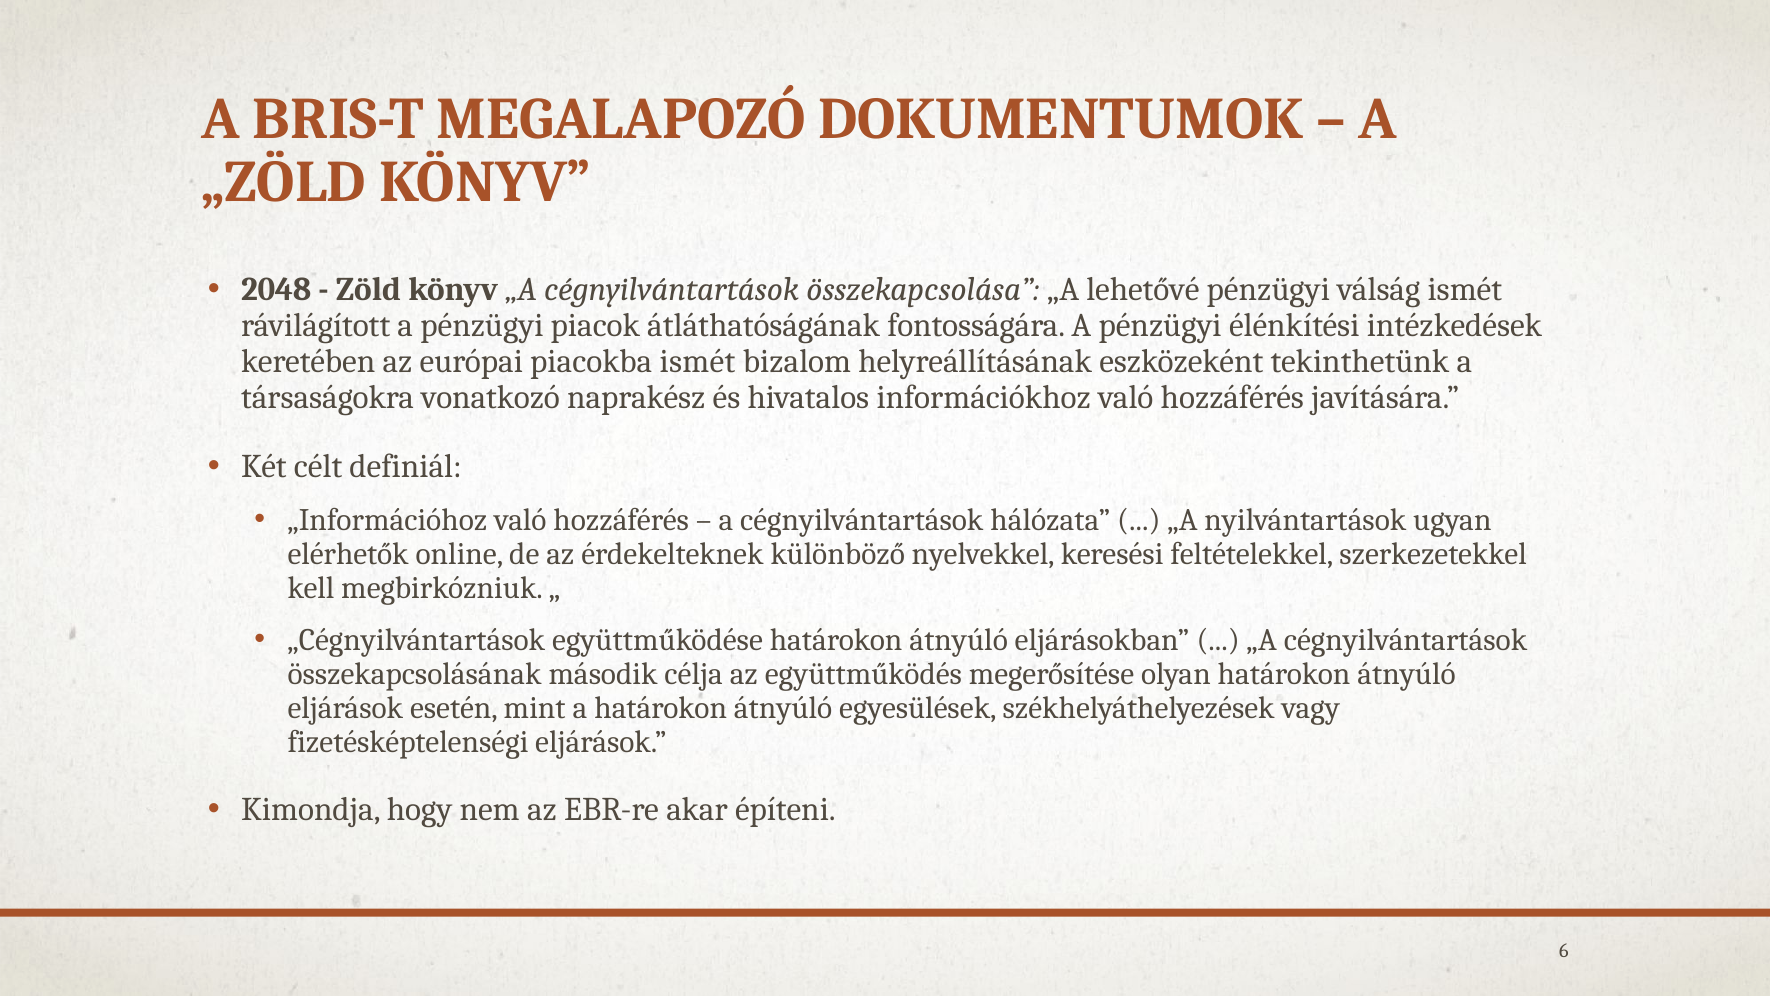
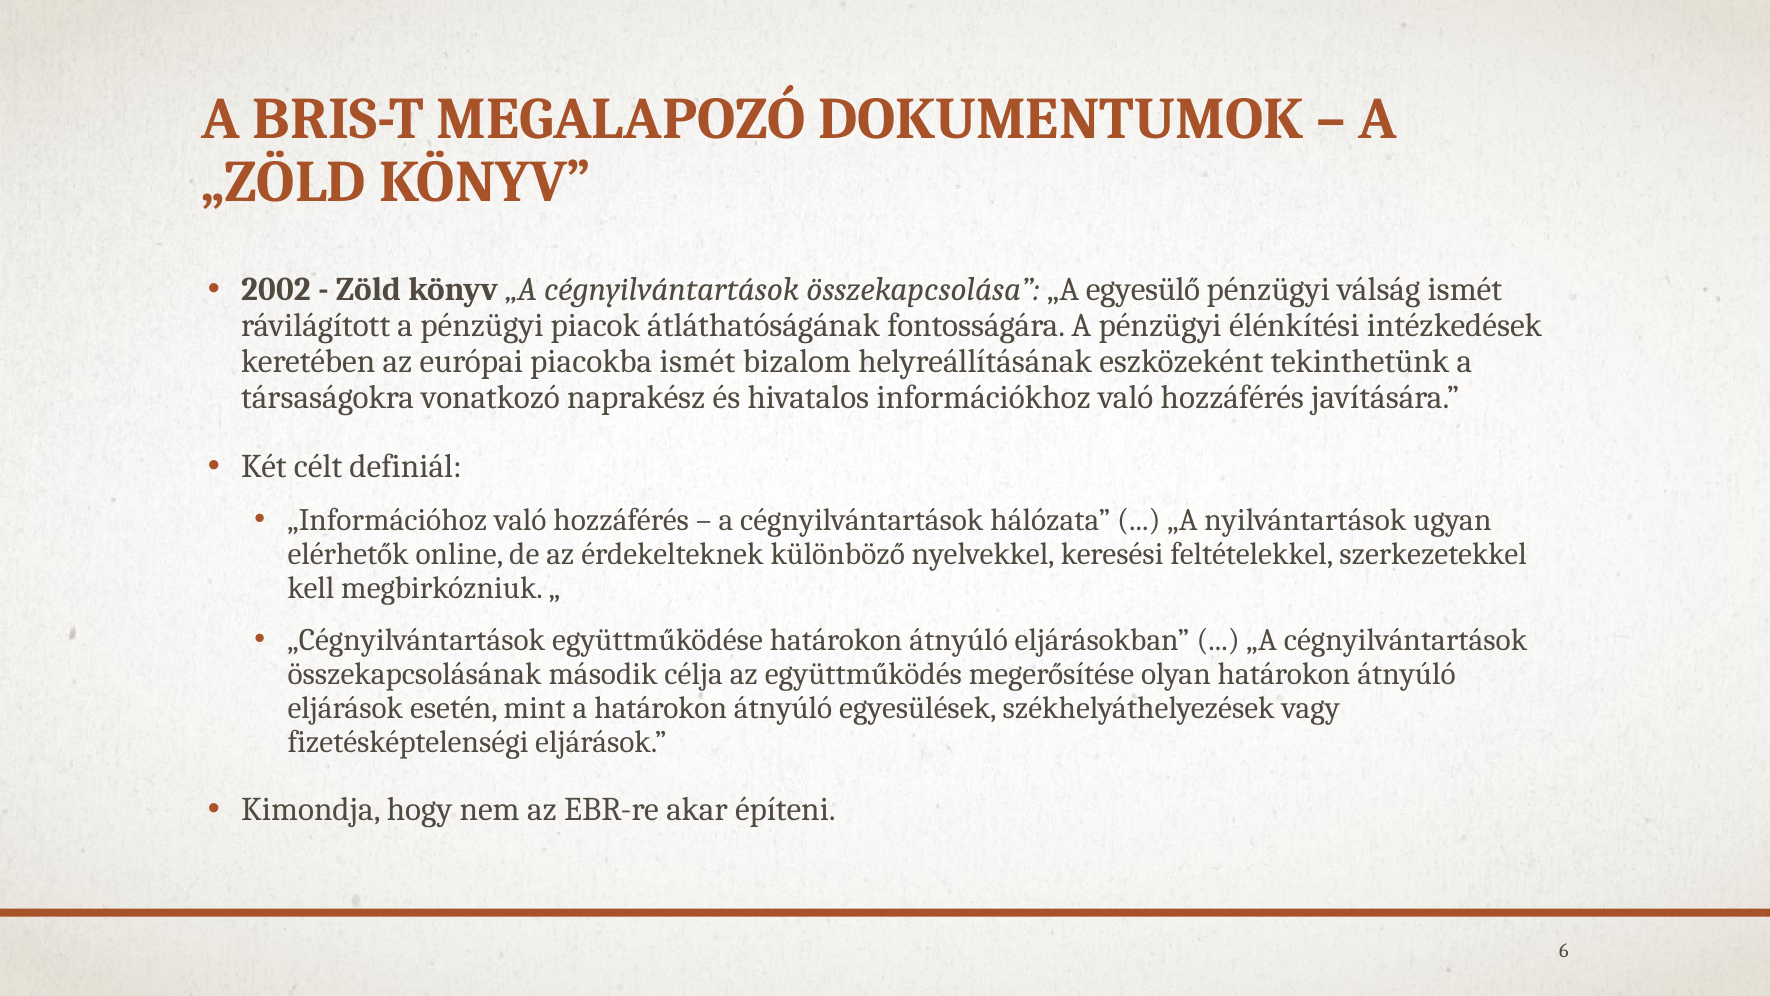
2048: 2048 -> 2002
lehetővé: lehetővé -> egyesülő
